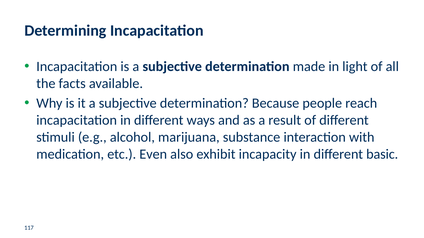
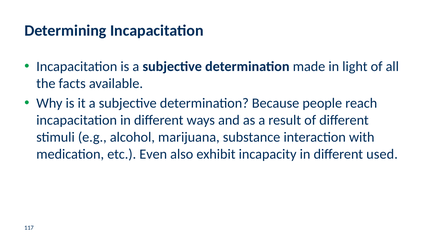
basic: basic -> used
